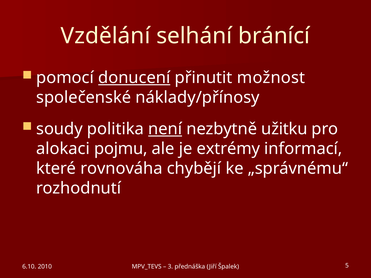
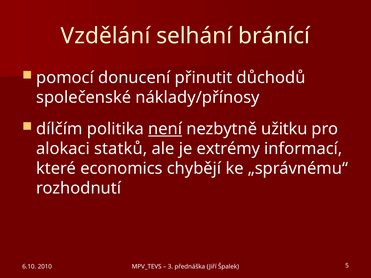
donucení underline: present -> none
možnost: možnost -> důchodů
soudy: soudy -> dílčím
pojmu: pojmu -> statků
rovnováha: rovnováha -> economics
